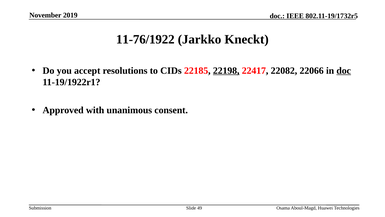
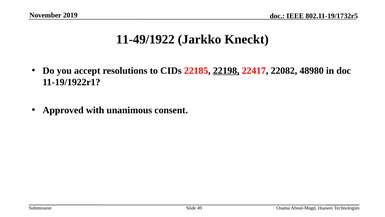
11-76/1922: 11-76/1922 -> 11-49/1922
22066: 22066 -> 48980
doc at (344, 70) underline: present -> none
